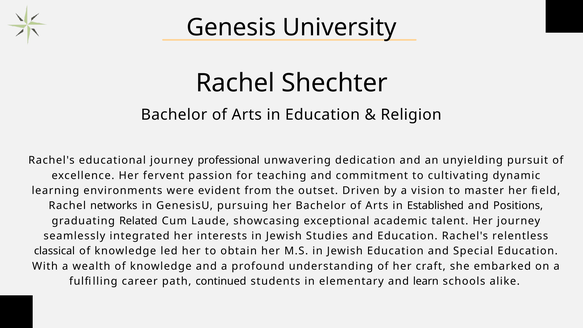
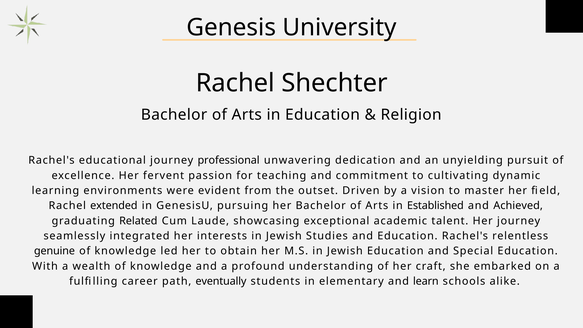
networks: networks -> extended
Positions: Positions -> Achieved
classical: classical -> genuine
continued: continued -> eventually
